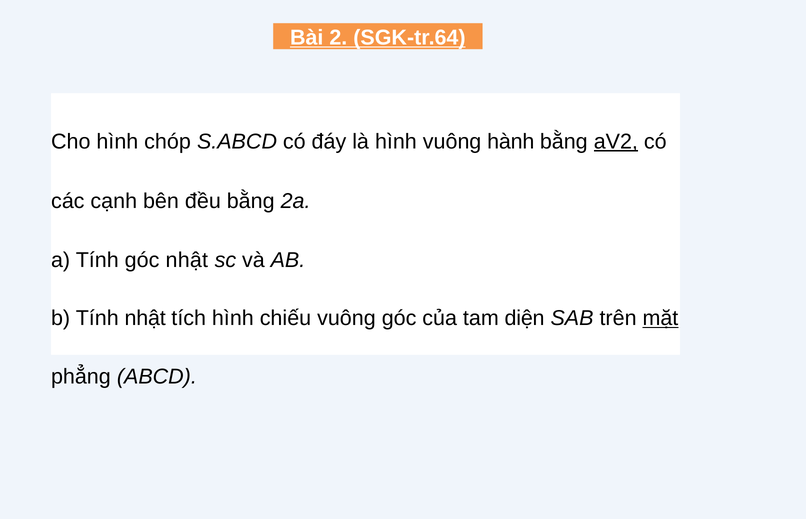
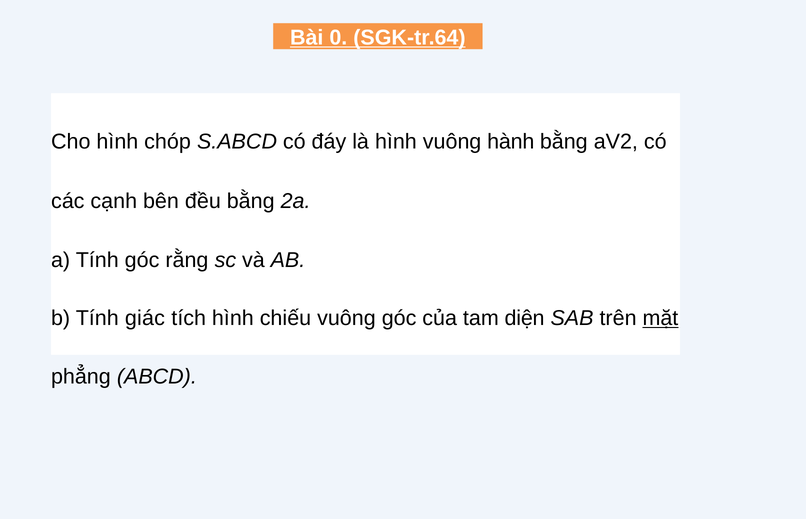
2: 2 -> 0
aV2 underline: present -> none
góc nhật: nhật -> rằng
Tính nhật: nhật -> giác
